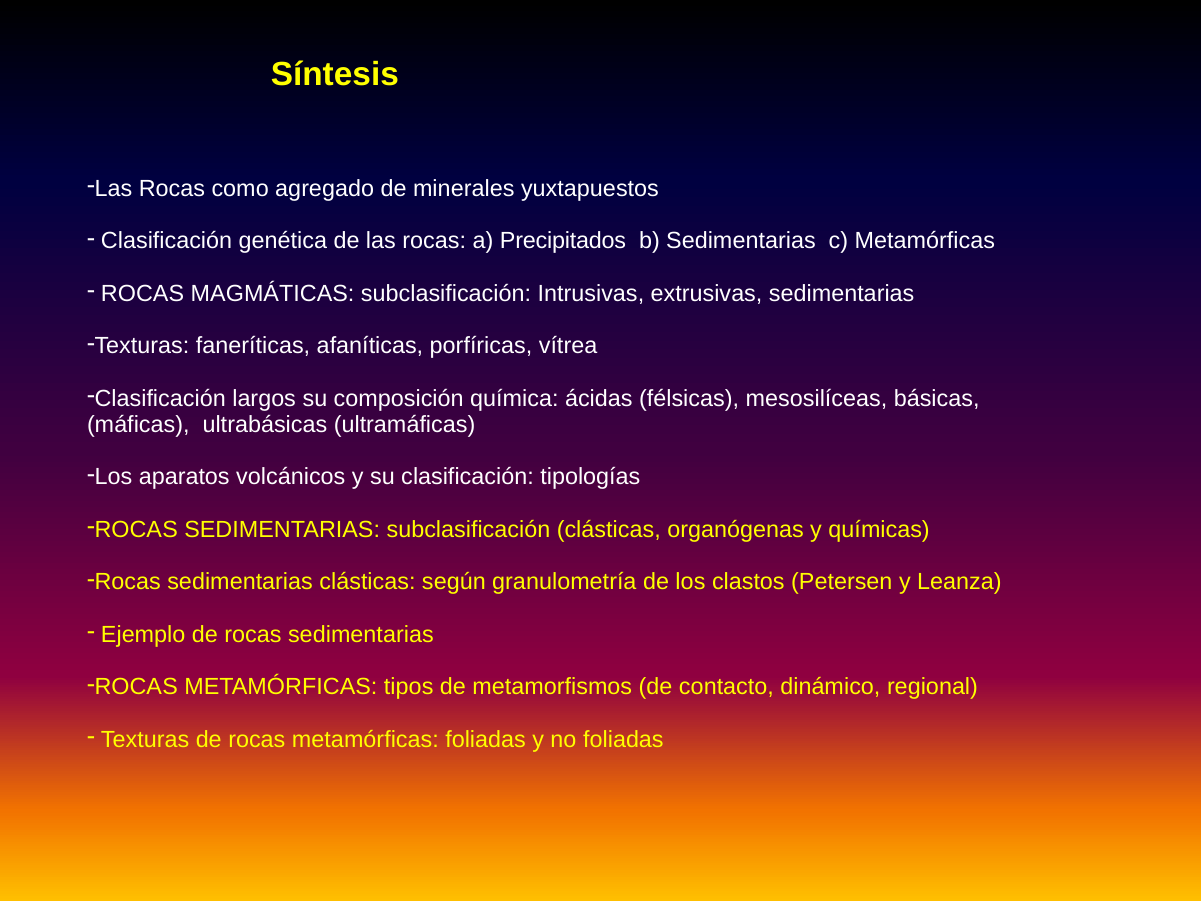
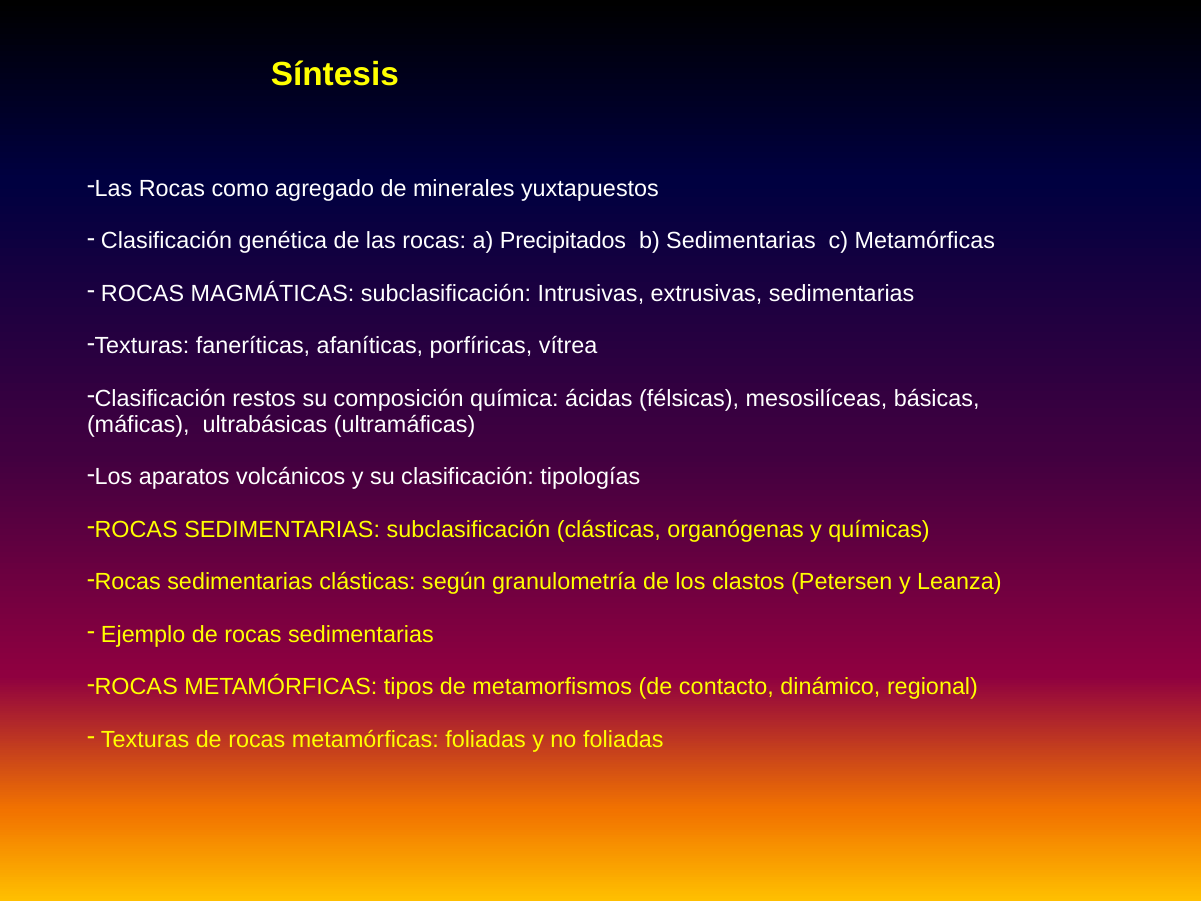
largos: largos -> restos
